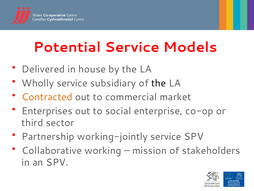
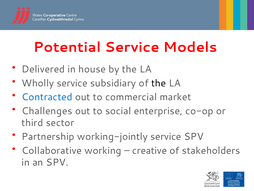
Contracted colour: orange -> blue
Enterprises: Enterprises -> Challenges
mission: mission -> creative
